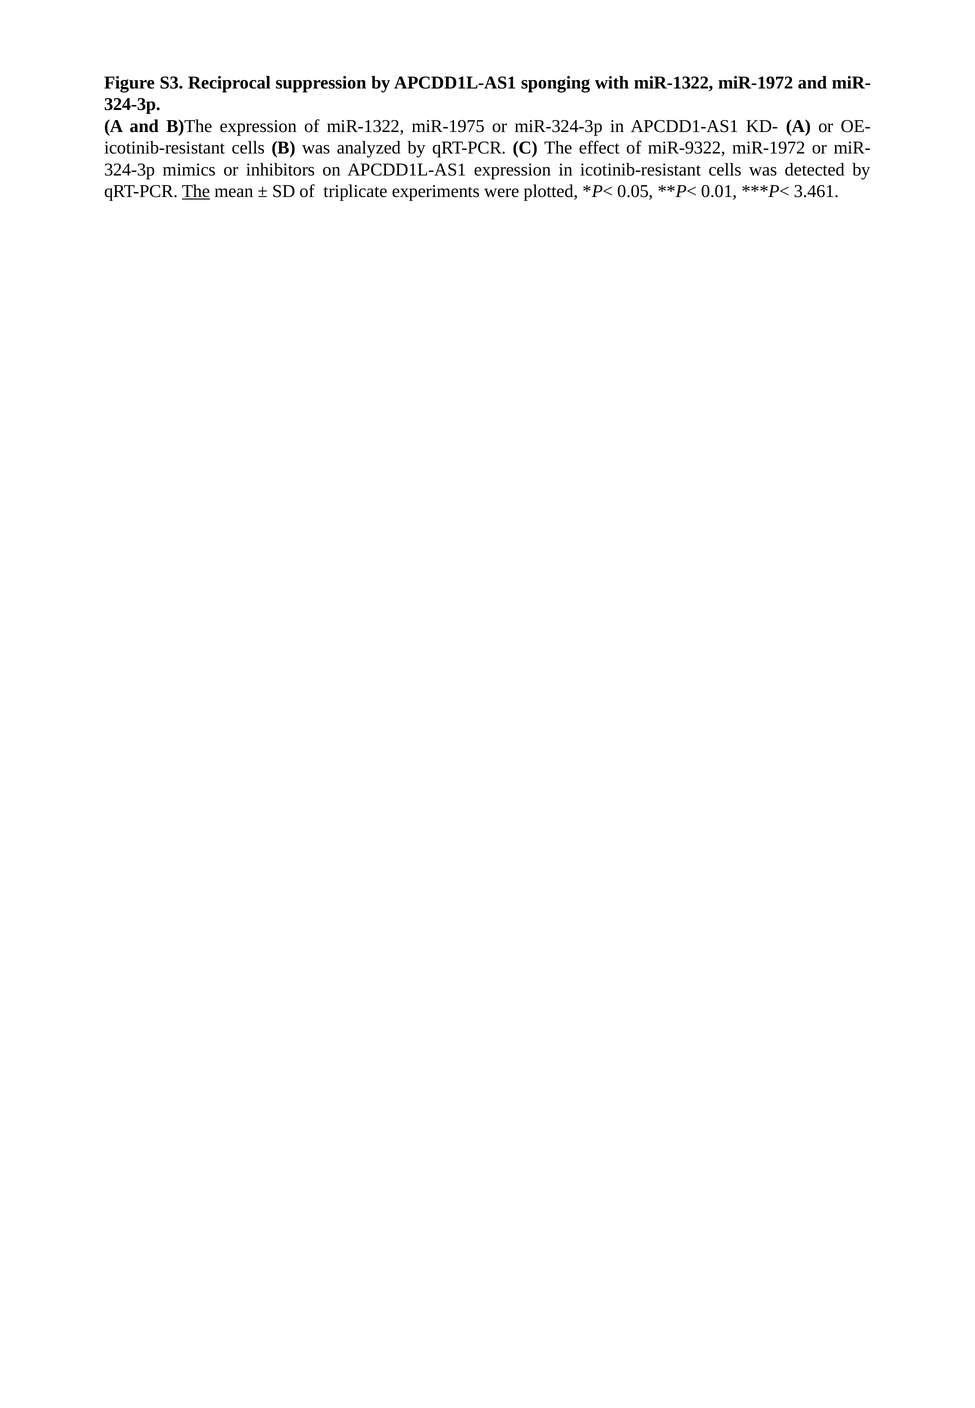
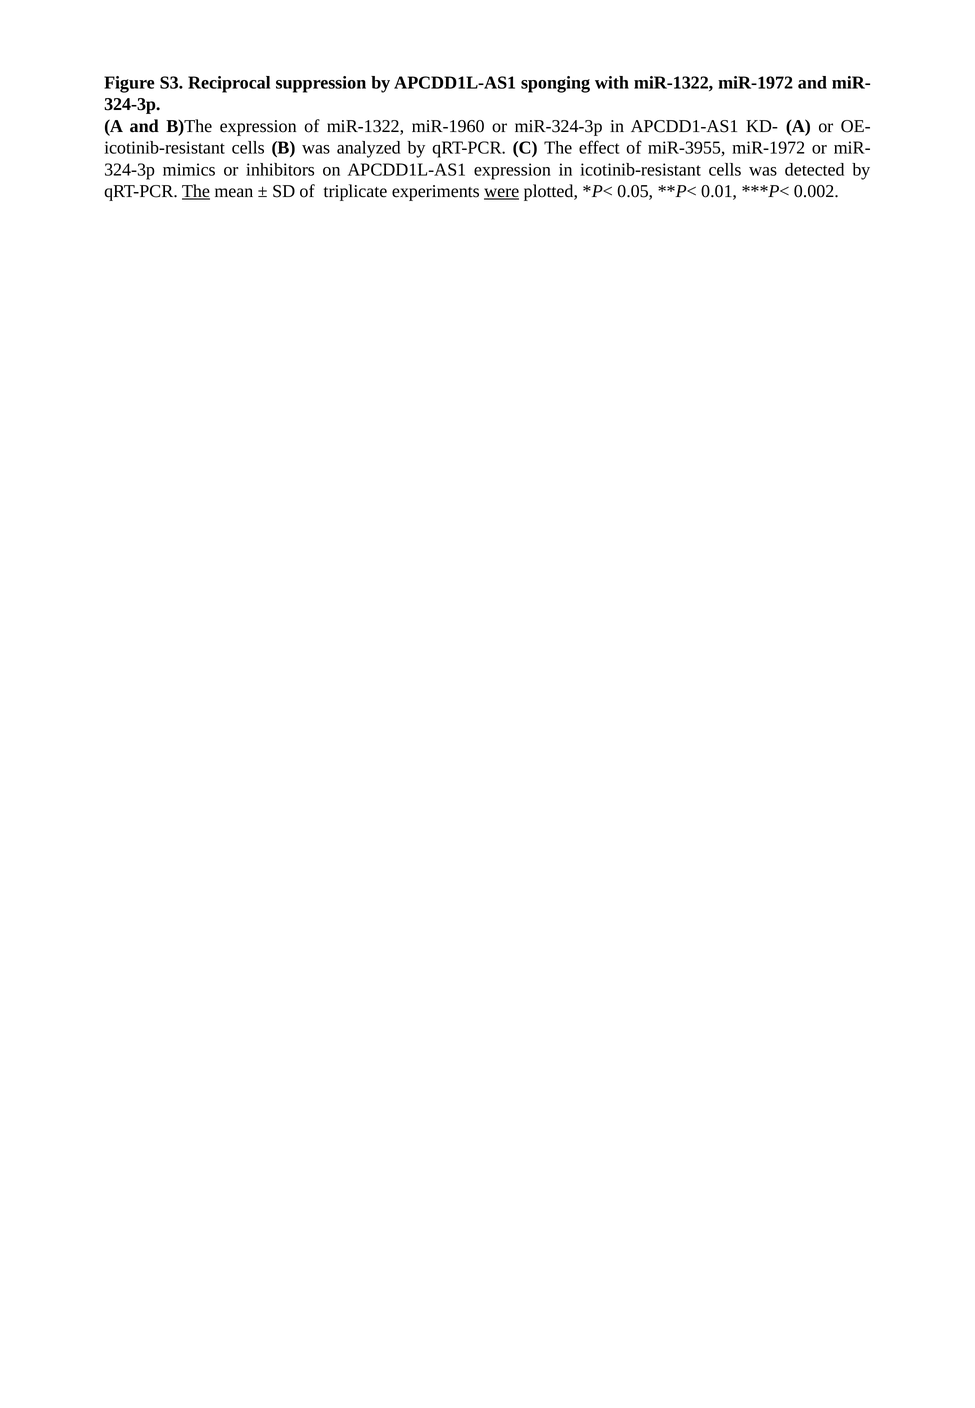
miR-1975: miR-1975 -> miR-1960
miR-9322: miR-9322 -> miR-3955
were underline: none -> present
3.461: 3.461 -> 0.002
